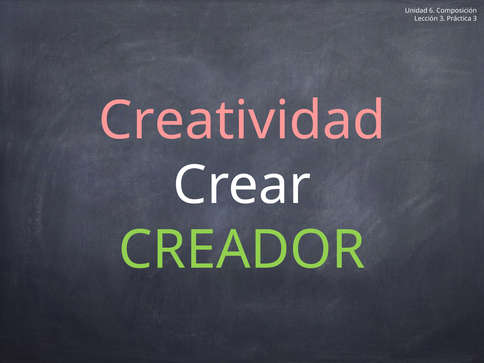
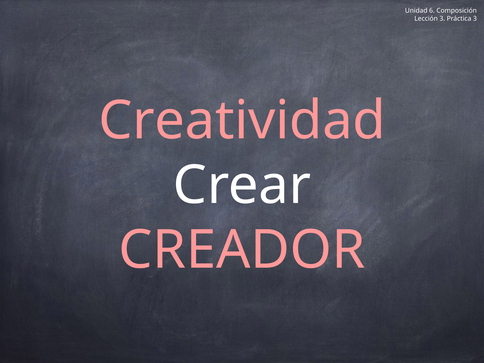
CREADOR colour: light green -> pink
